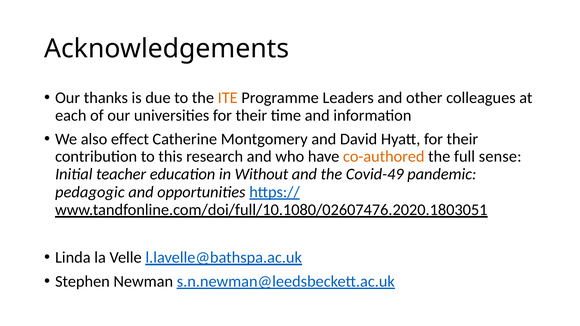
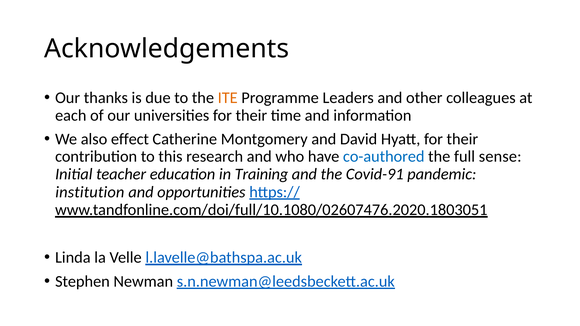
co-authored colour: orange -> blue
Without: Without -> Training
Covid-49: Covid-49 -> Covid-91
pedagogic: pedagogic -> institution
